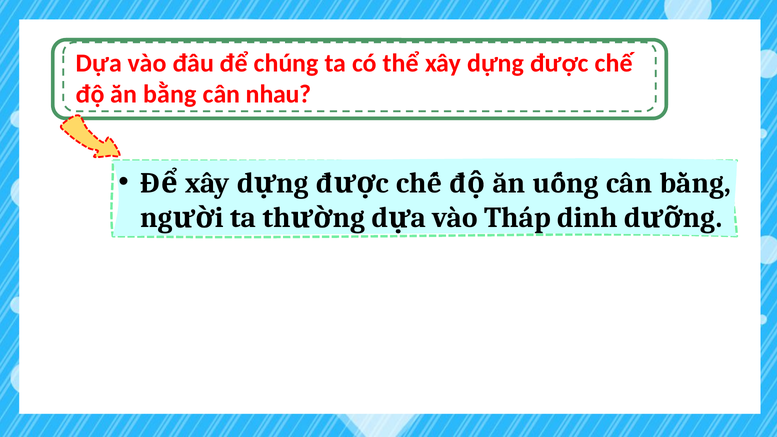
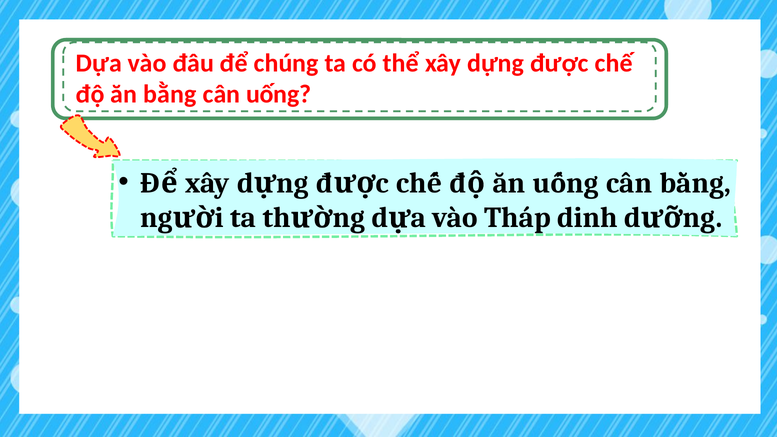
nhau: nhau -> uống
